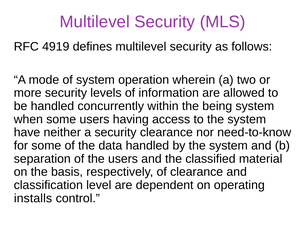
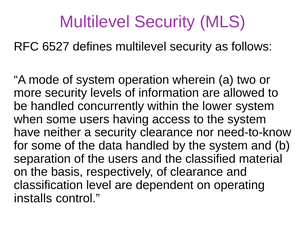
4919: 4919 -> 6527
being: being -> lower
